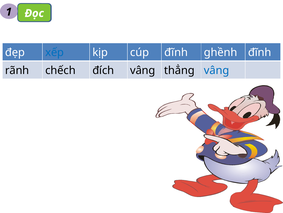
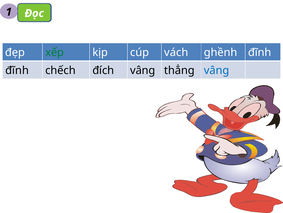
xếp colour: blue -> green
cúp đĩnh: đĩnh -> vách
rãnh at (17, 70): rãnh -> đĩnh
